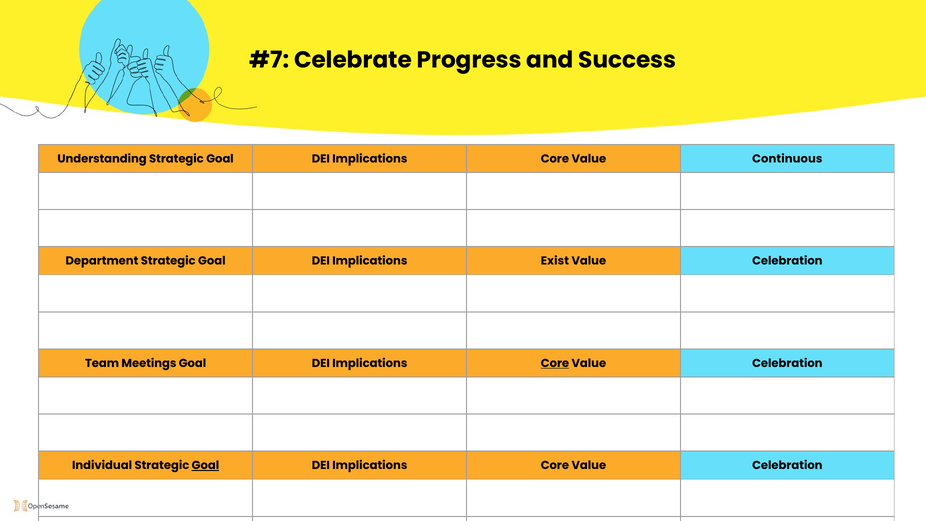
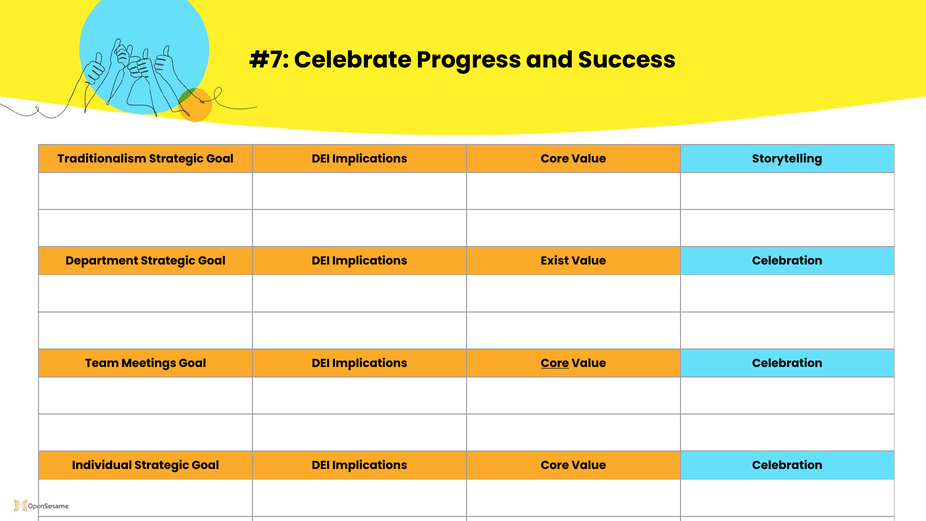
Understanding: Understanding -> Traditionalism
Continuous: Continuous -> Storytelling
Goal at (205, 465) underline: present -> none
